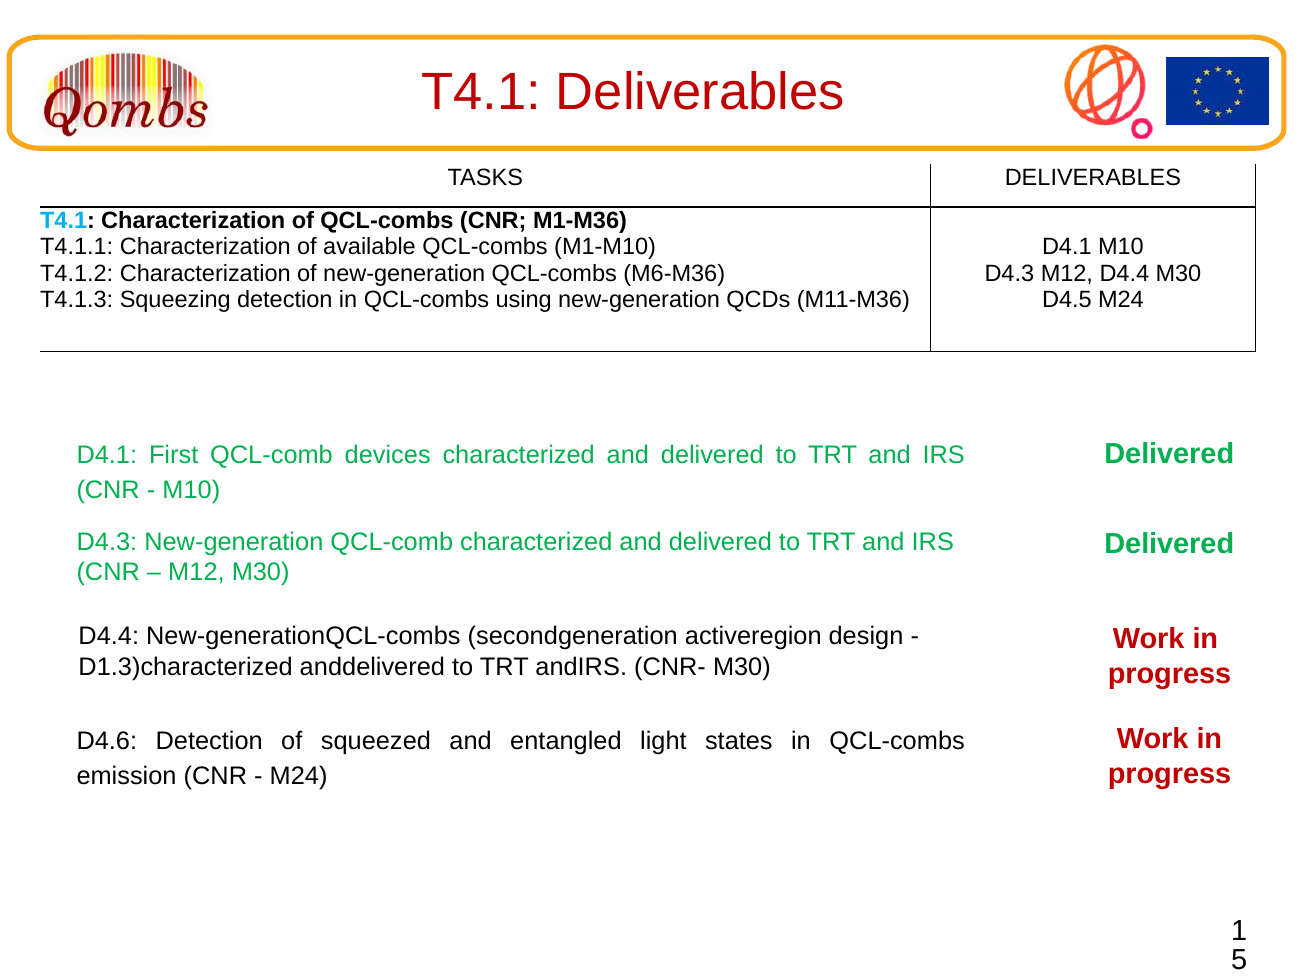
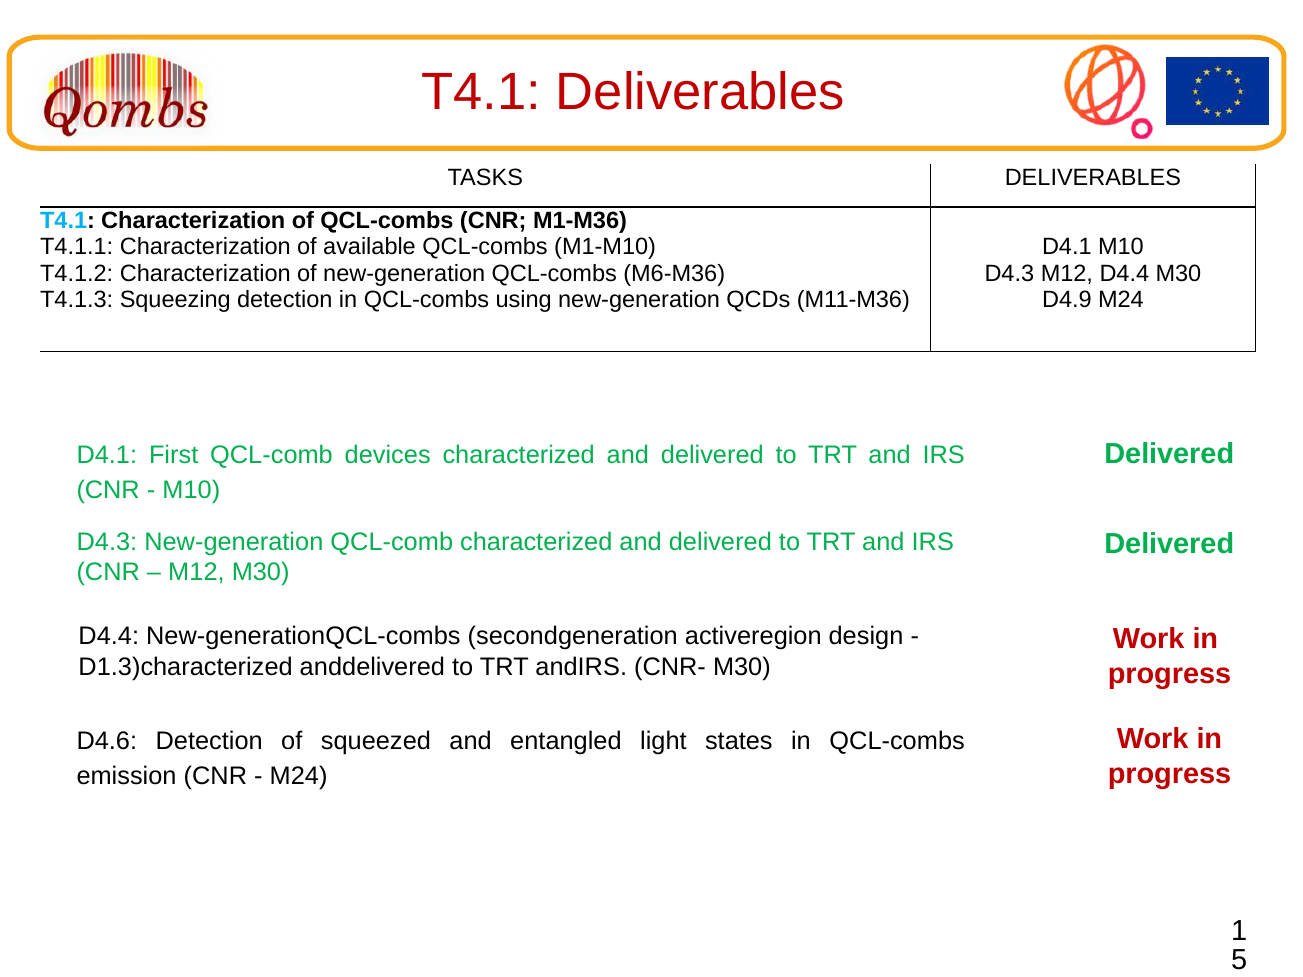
D4.5: D4.5 -> D4.9
